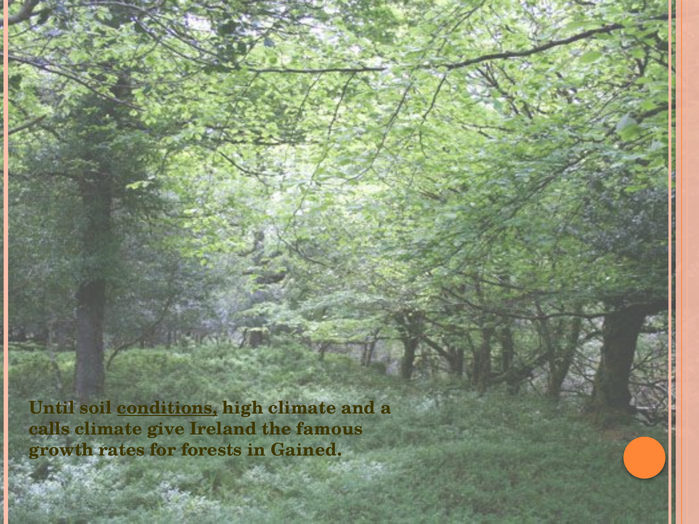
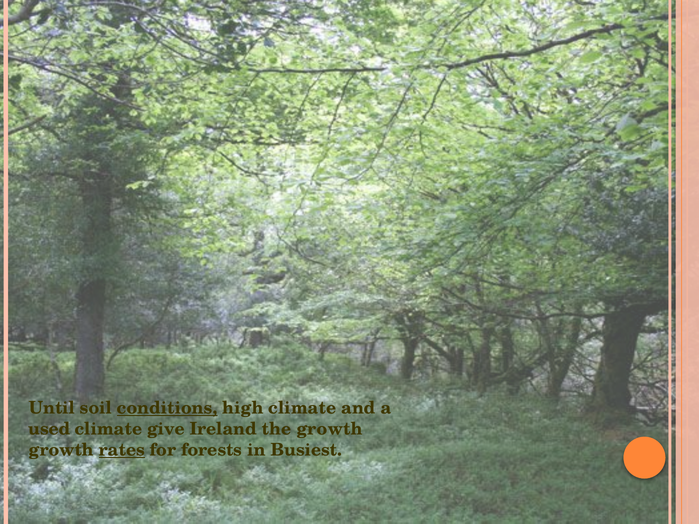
calls: calls -> used
the famous: famous -> growth
rates underline: none -> present
Gained: Gained -> Busiest
